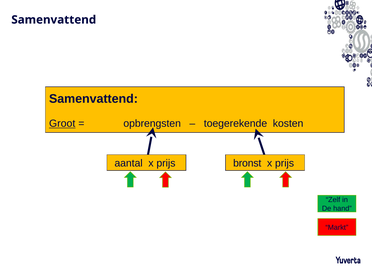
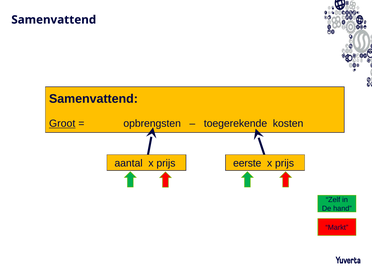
bronst: bronst -> eerste
